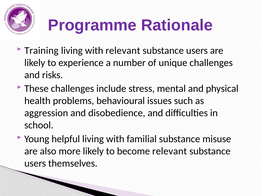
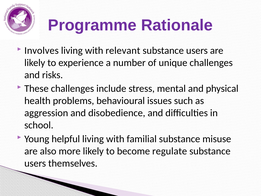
Training: Training -> Involves
become relevant: relevant -> regulate
